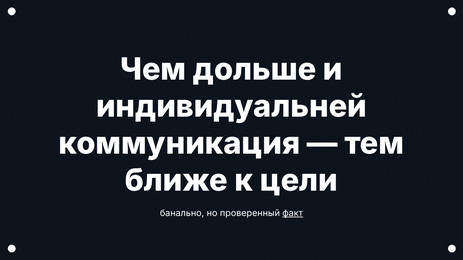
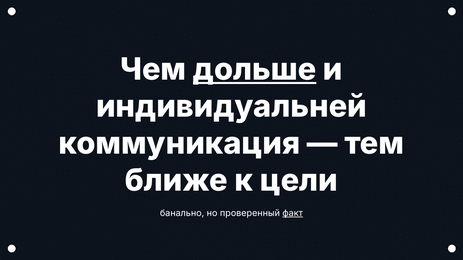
дольше underline: none -> present
